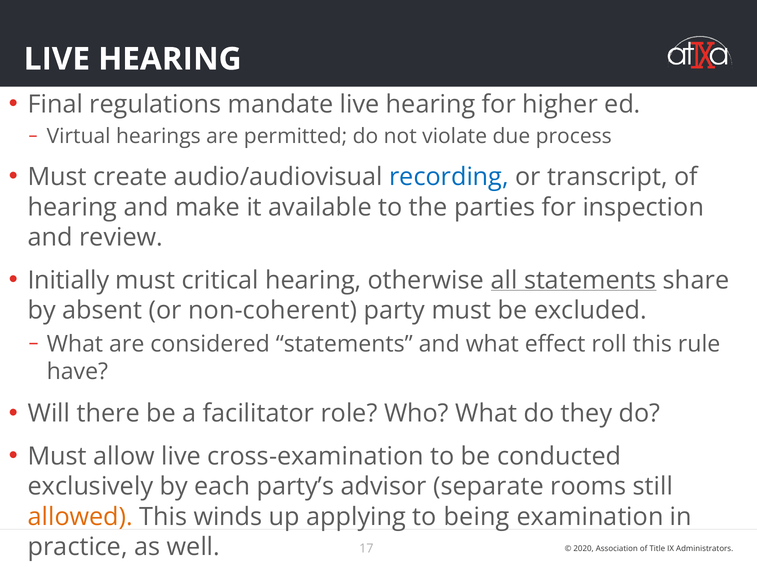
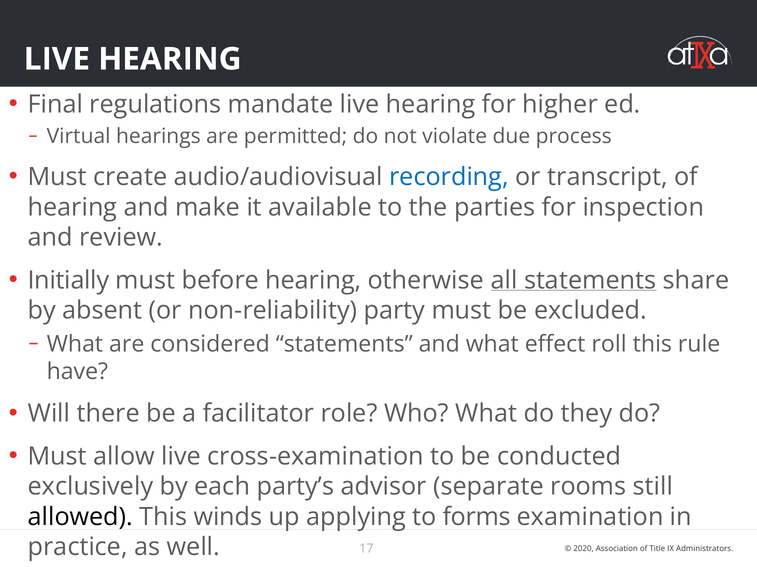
critical: critical -> before
non-coherent: non-coherent -> non-reliability
allowed colour: orange -> black
being: being -> forms
